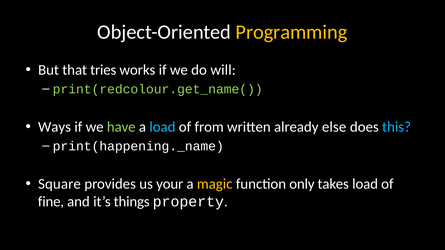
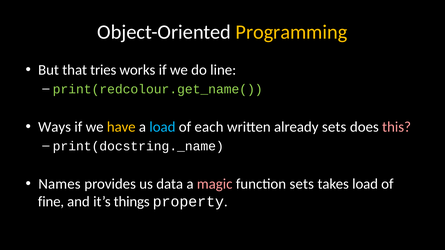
will: will -> line
have colour: light green -> yellow
from: from -> each
already else: else -> sets
this colour: light blue -> pink
print(happening._name: print(happening._name -> print(docstring._name
Square: Square -> Names
your: your -> data
magic colour: yellow -> pink
function only: only -> sets
